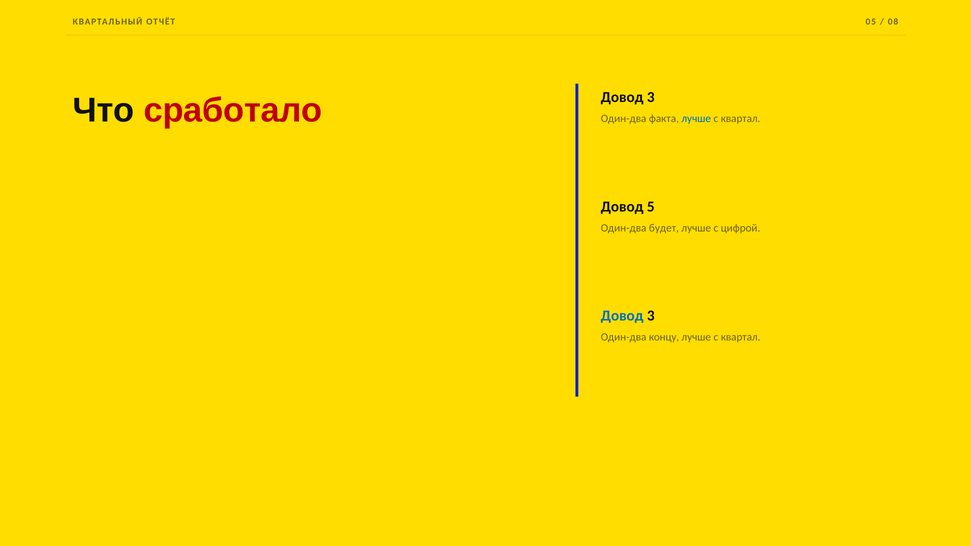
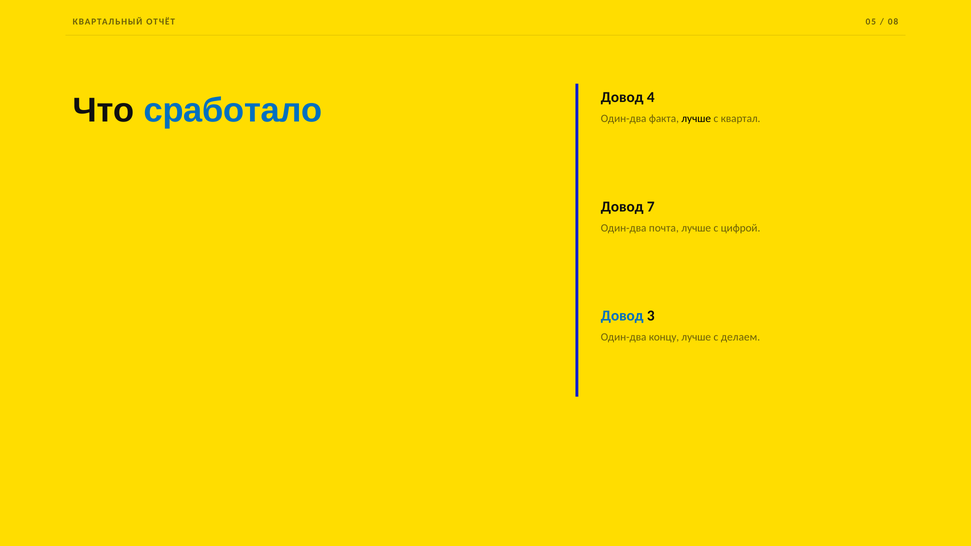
сработало colour: red -> blue
3 at (651, 97): 3 -> 4
лучше at (696, 119) colour: blue -> black
5: 5 -> 7
будет: будет -> почта
квартал at (741, 337): квартал -> делаем
